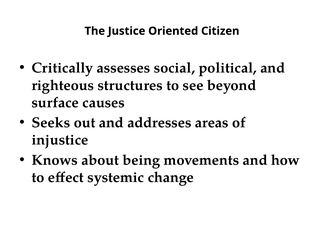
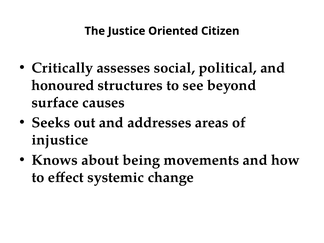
righteous: righteous -> honoured
